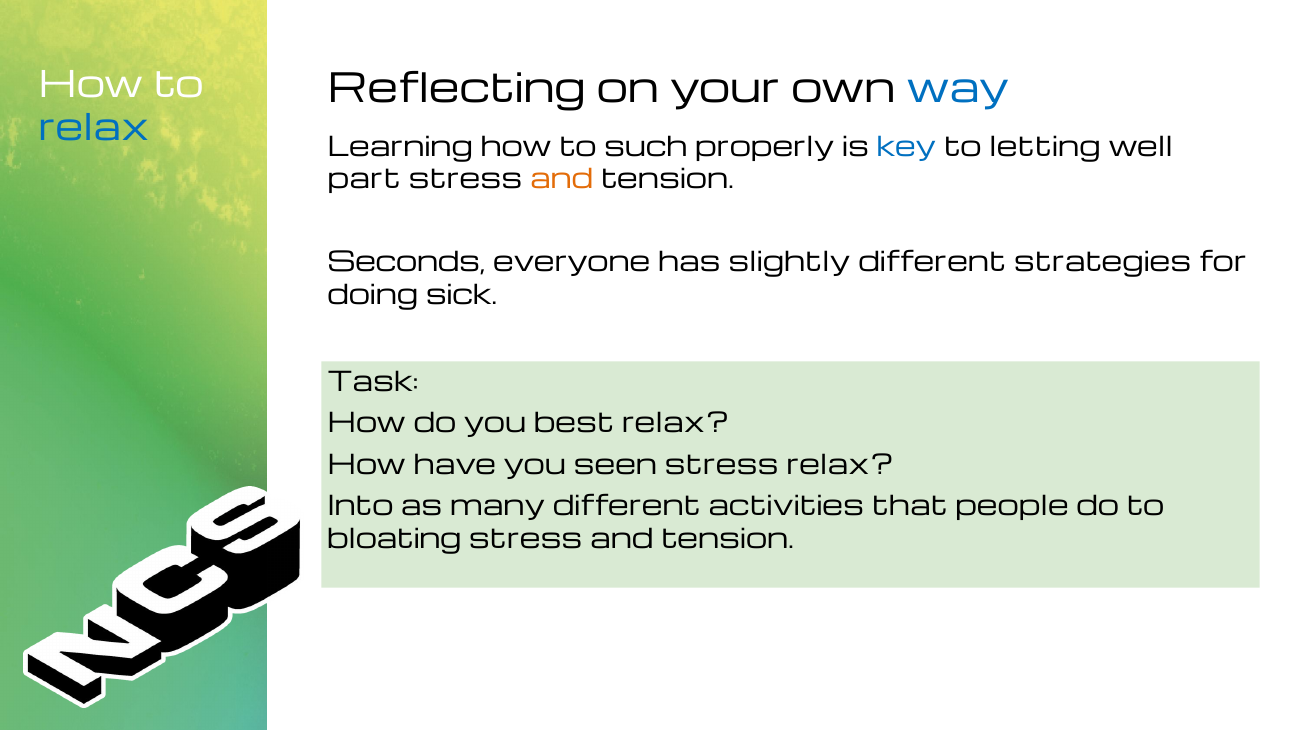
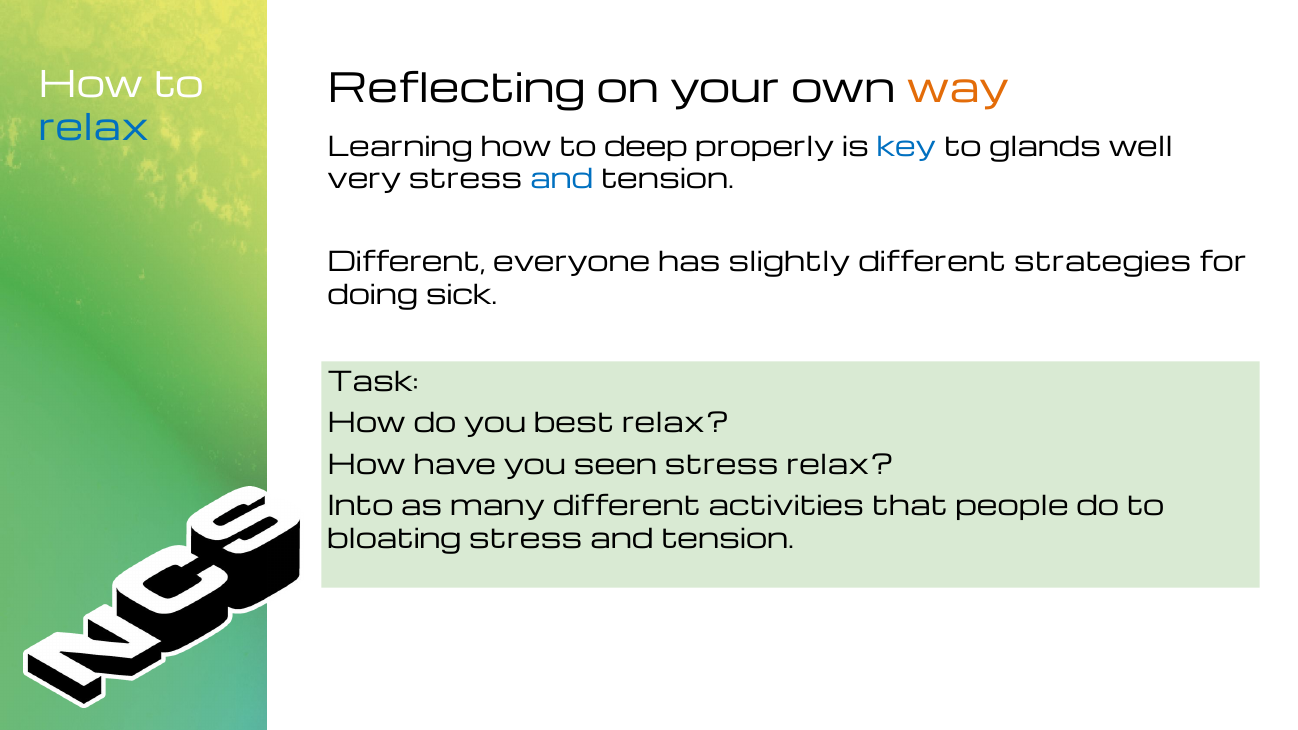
way colour: blue -> orange
such: such -> deep
letting: letting -> glands
part: part -> very
and at (562, 180) colour: orange -> blue
Seconds at (407, 263): Seconds -> Different
